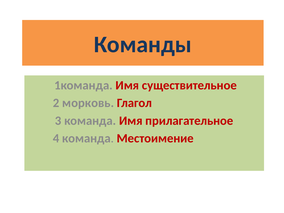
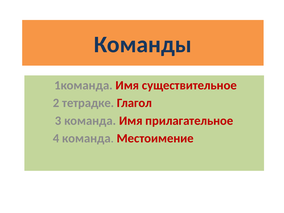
морковь: морковь -> тетрадке
